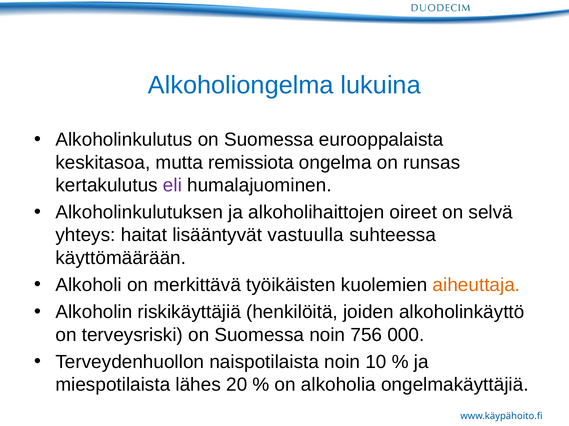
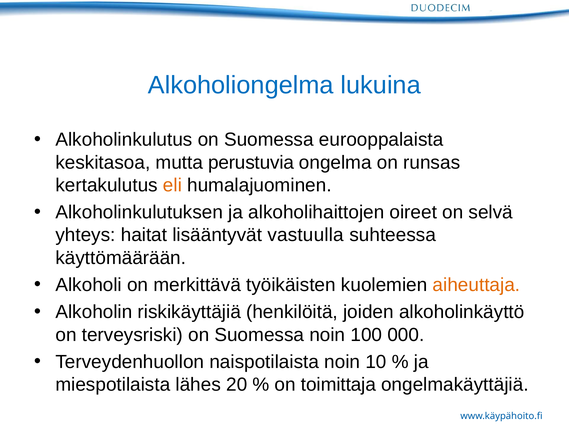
remissiota: remissiota -> perustuvia
eli colour: purple -> orange
756: 756 -> 100
alkoholia: alkoholia -> toimittaja
